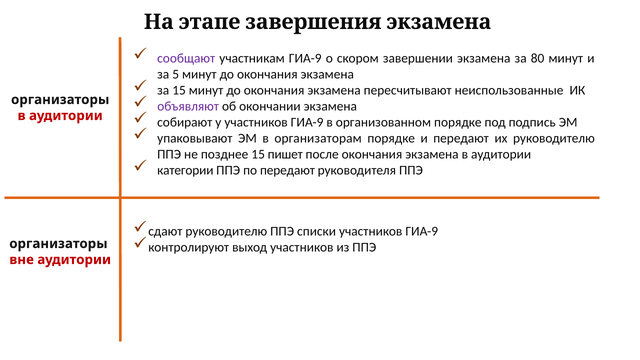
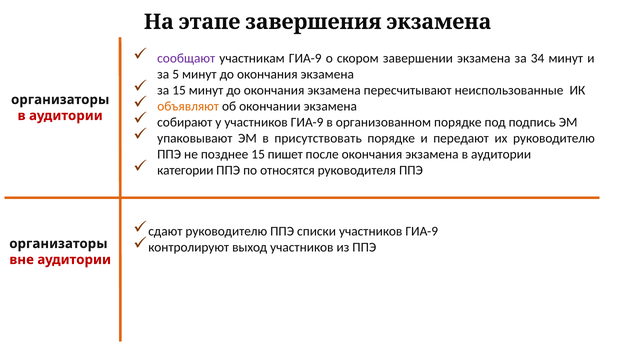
80: 80 -> 34
объявляют colour: purple -> orange
организаторам: организаторам -> присутствовать
по передают: передают -> относятся
